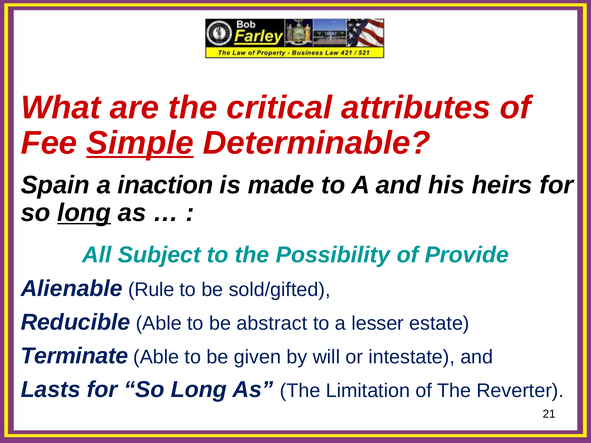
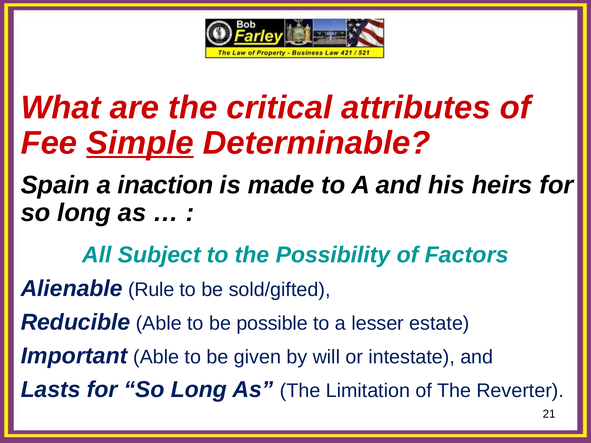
long at (84, 213) underline: present -> none
Provide: Provide -> Factors
abstract: abstract -> possible
Terminate: Terminate -> Important
